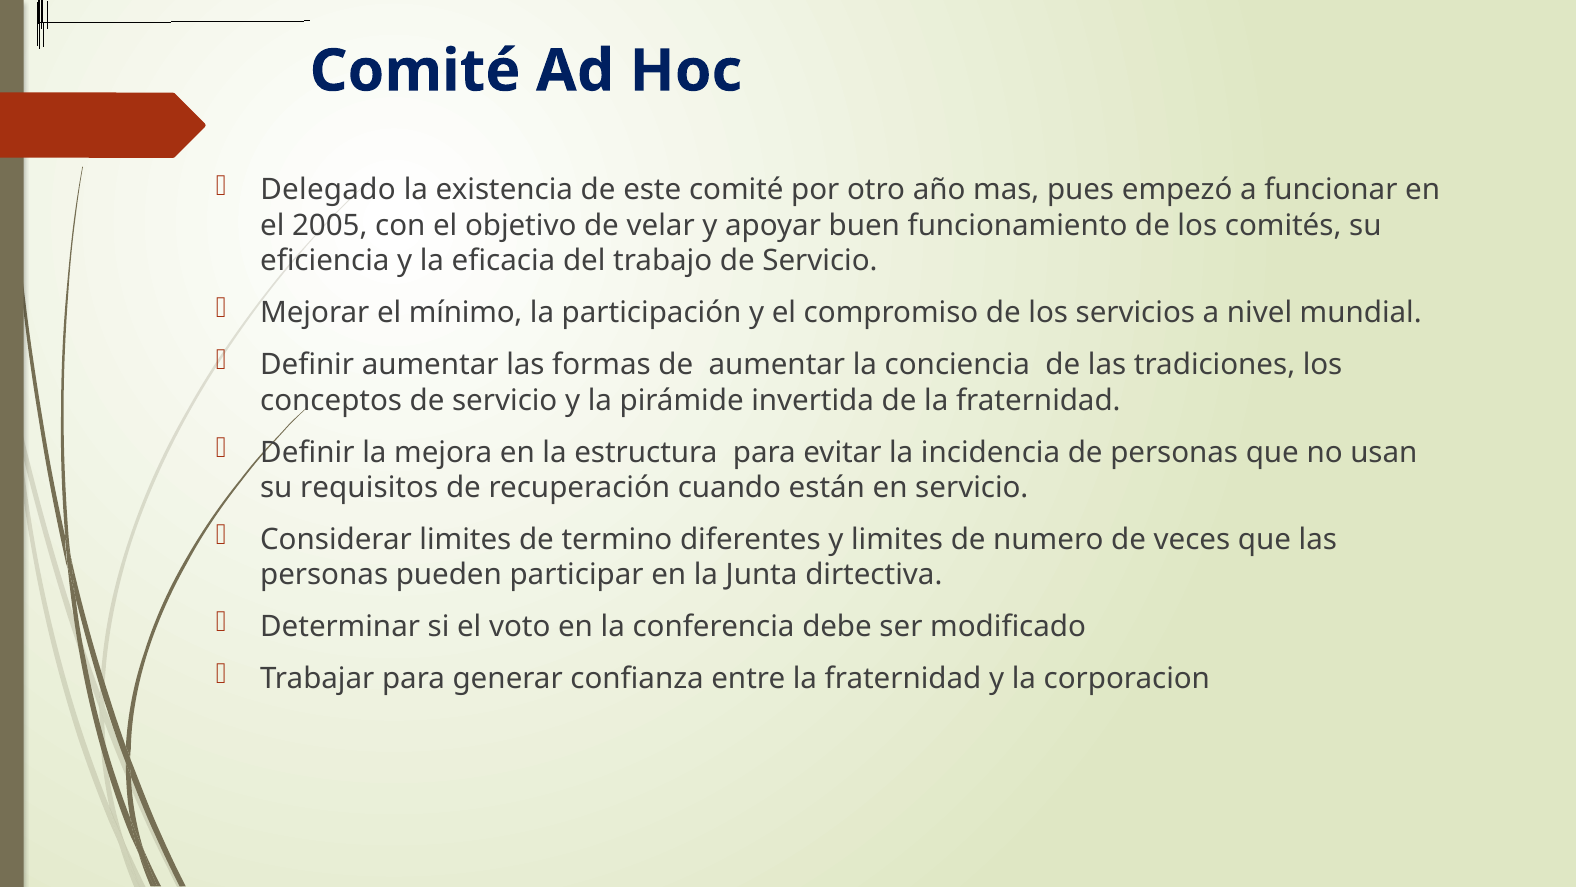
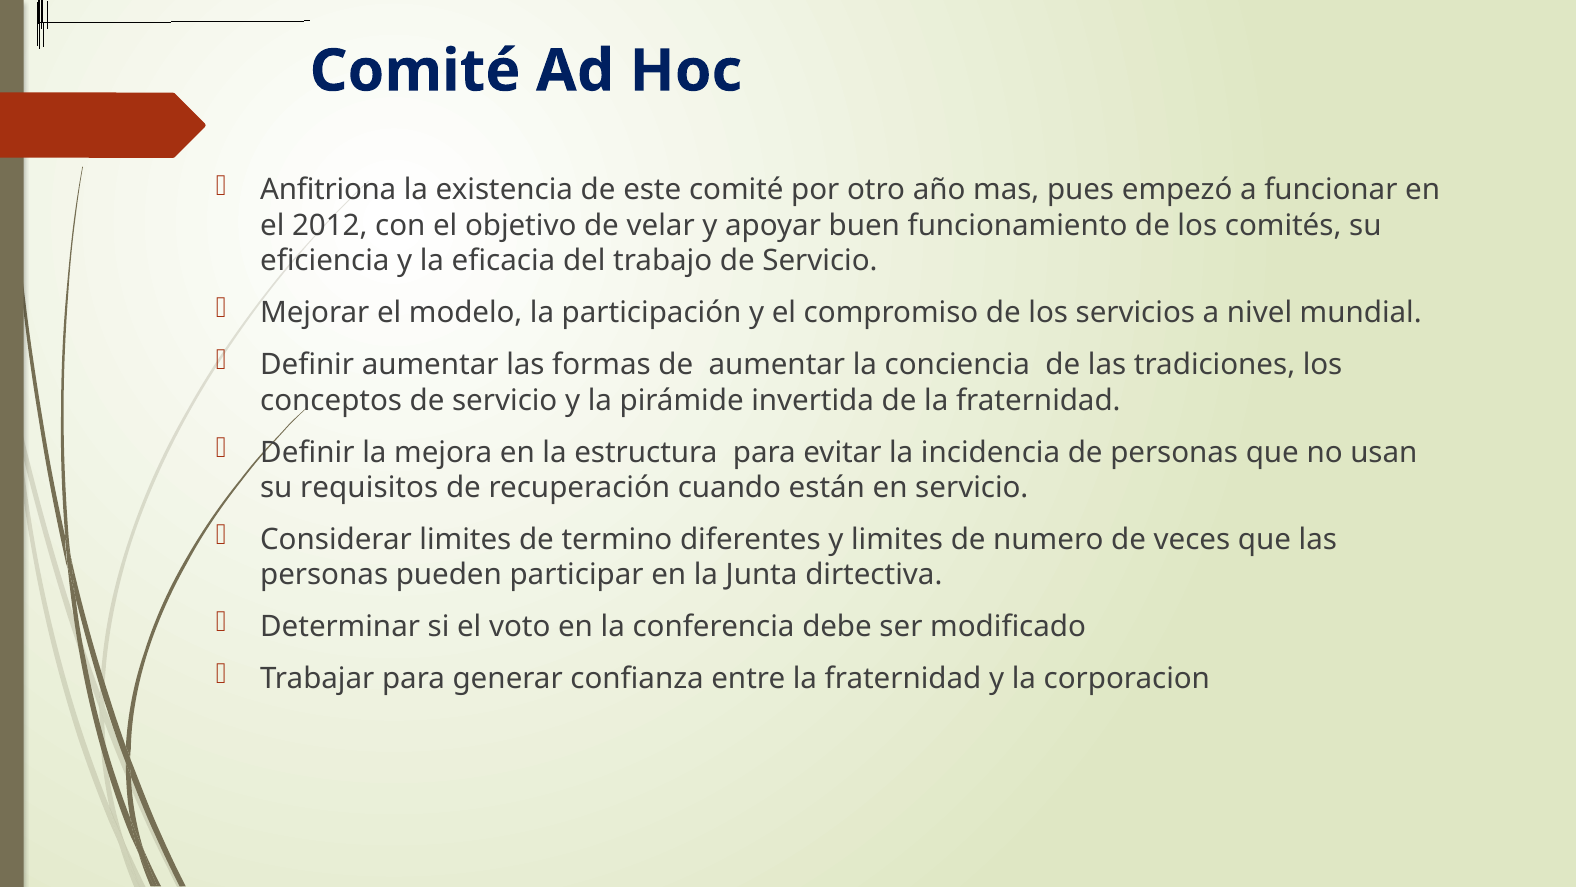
Delegado: Delegado -> Anfitriona
2005: 2005 -> 2012
mínimo: mínimo -> modelo
